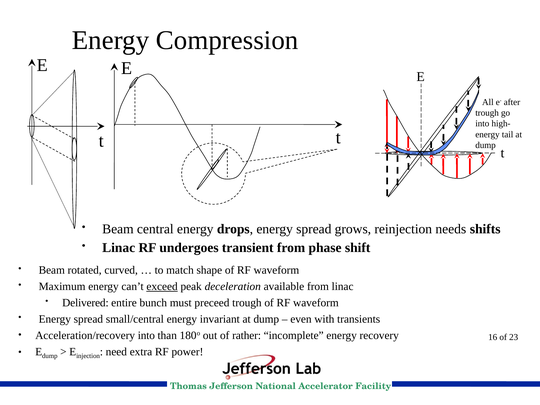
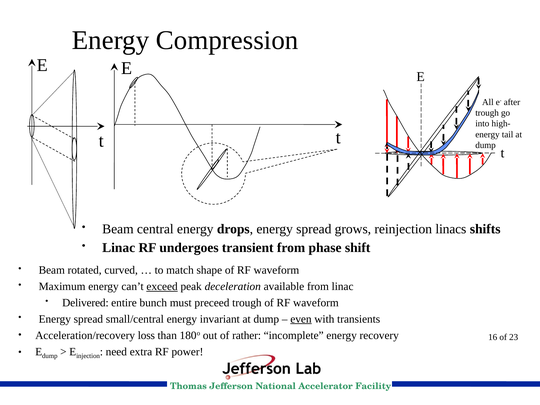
needs: needs -> linacs
even underline: none -> present
Acceleration/recovery into: into -> loss
